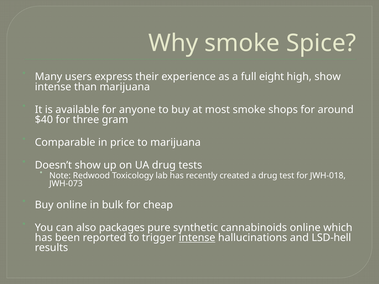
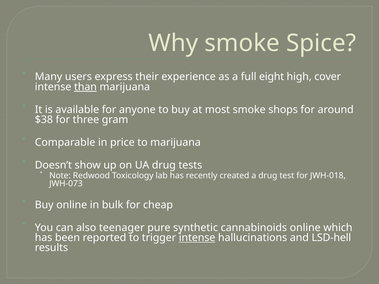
high show: show -> cover
than underline: none -> present
$40: $40 -> $38
packages: packages -> teenager
